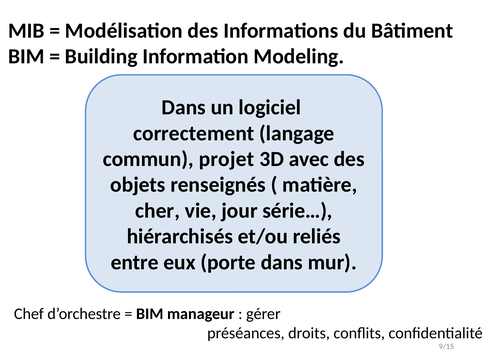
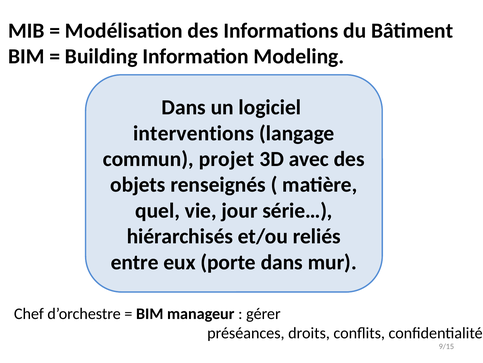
correctement: correctement -> interventions
cher: cher -> quel
